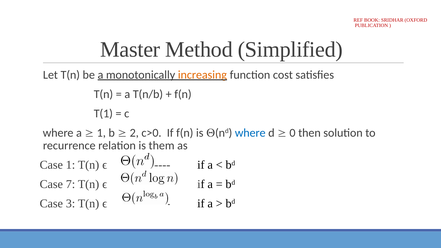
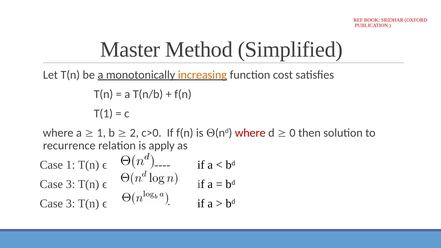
where at (250, 133) colour: blue -> red
them: them -> apply
7 at (71, 184): 7 -> 3
